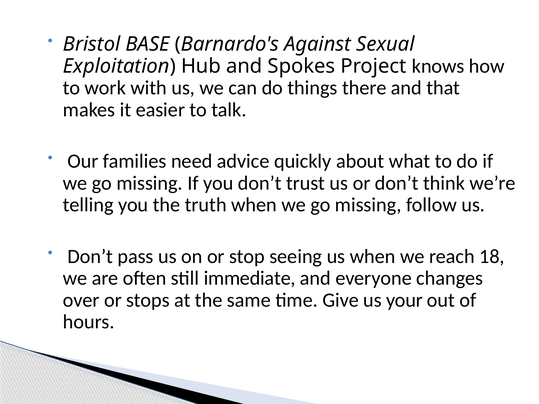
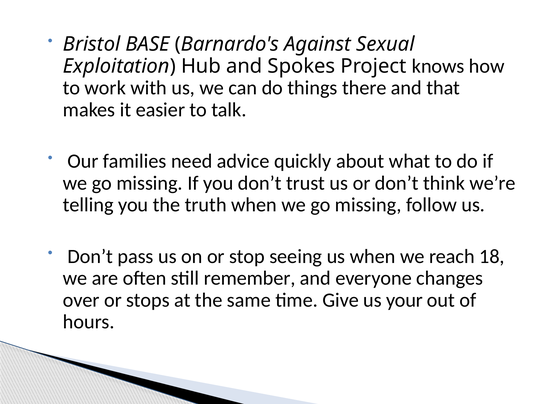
immediate: immediate -> remember
